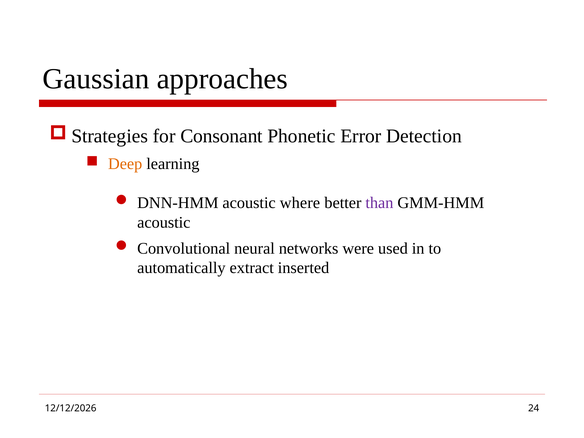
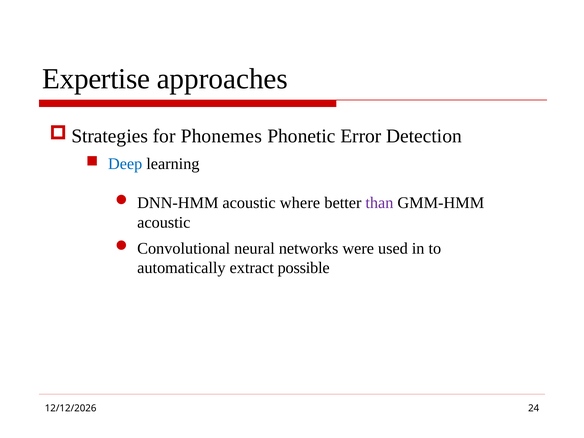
Gaussian: Gaussian -> Expertise
Consonant: Consonant -> Phonemes
Deep colour: orange -> blue
inserted: inserted -> possible
